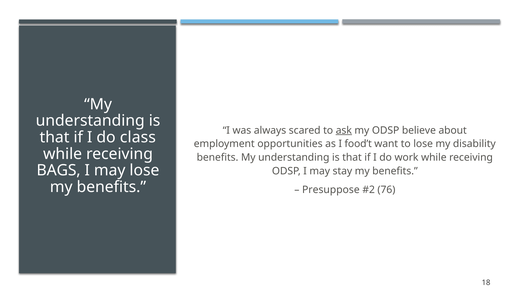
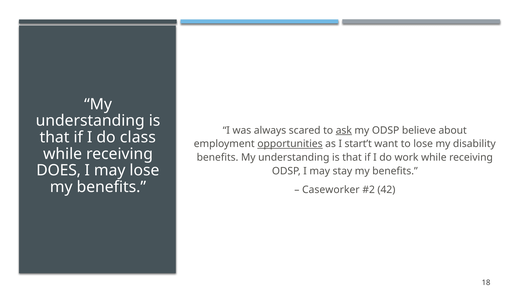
opportunities underline: none -> present
food’t: food’t -> start’t
BAGS: BAGS -> DOES
Presuppose: Presuppose -> Caseworker
76: 76 -> 42
